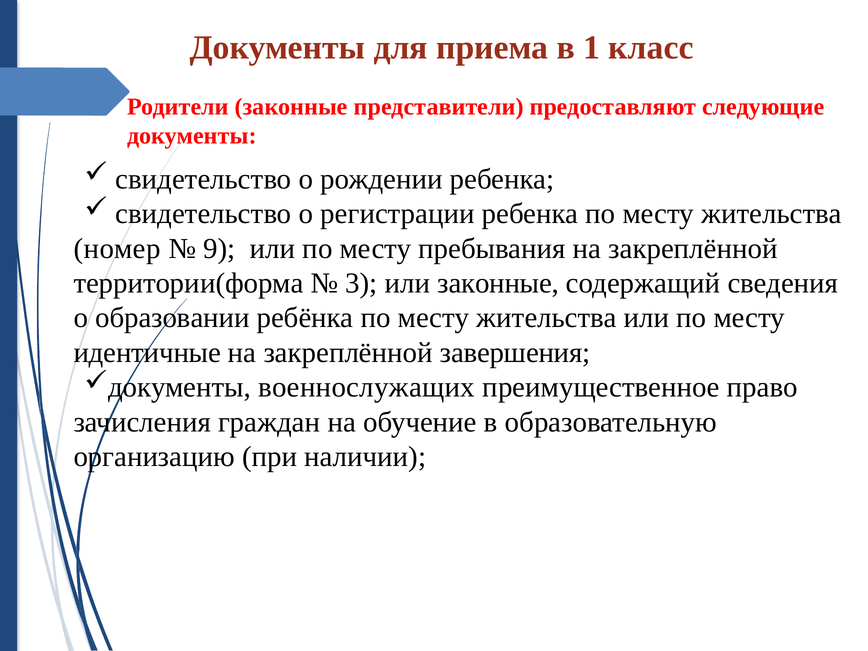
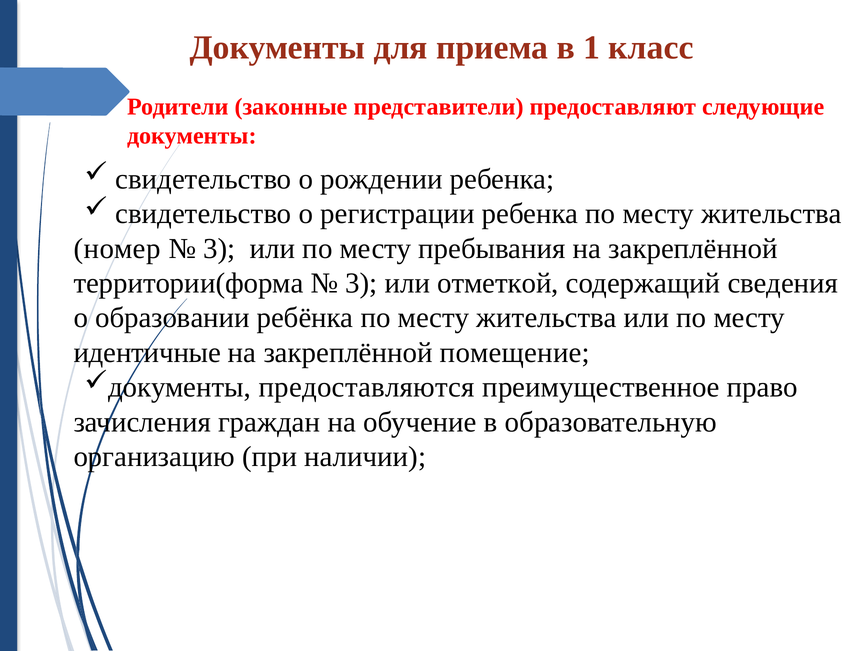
9 at (219, 248): 9 -> 3
или законные: законные -> отметкой
завершения: завершения -> помещение
военнослужащих: военнослужащих -> предоставляются
